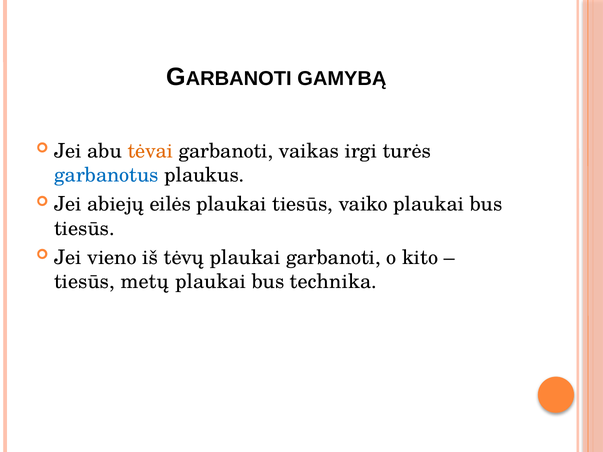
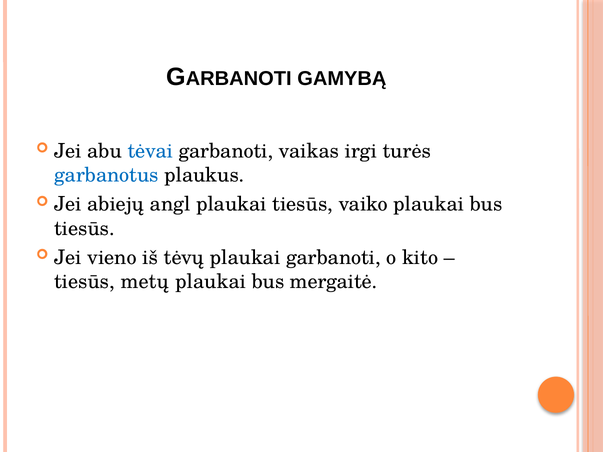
tėvai colour: orange -> blue
eilės: eilės -> angl
technika: technika -> mergaitė
